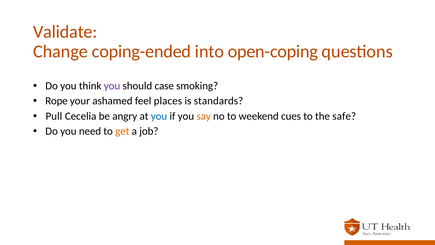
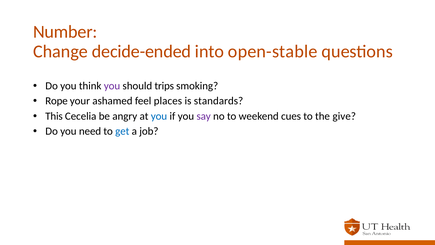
Validate: Validate -> Number
coping-ended: coping-ended -> decide-ended
open-coping: open-coping -> open-stable
case: case -> trips
Pull: Pull -> This
say colour: orange -> purple
safe: safe -> give
get colour: orange -> blue
